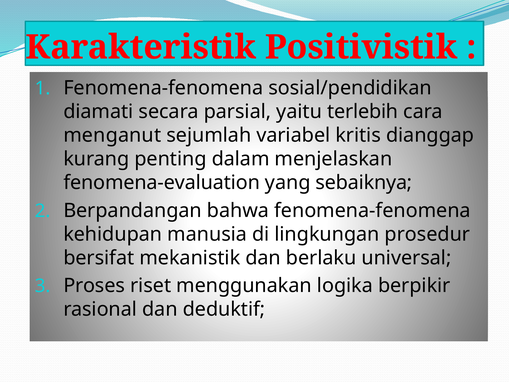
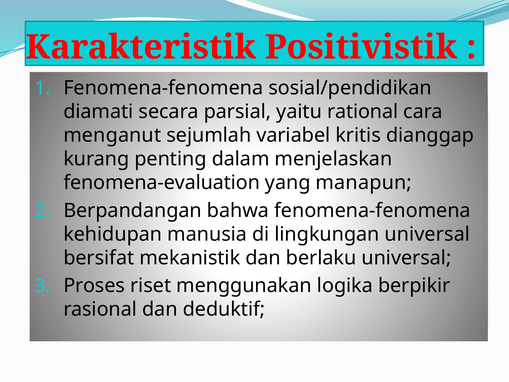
terlebih: terlebih -> rational
sebaiknya: sebaiknya -> manapun
lingkungan prosedur: prosedur -> universal
